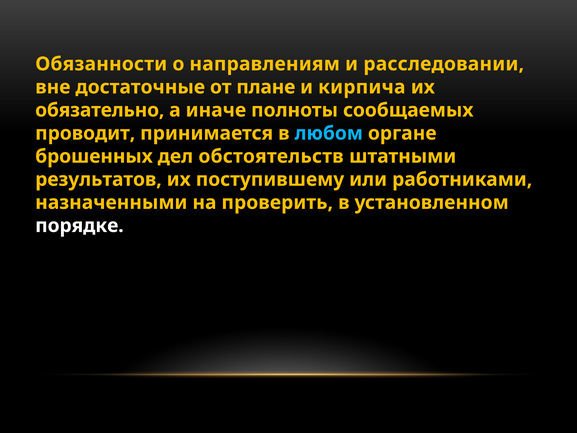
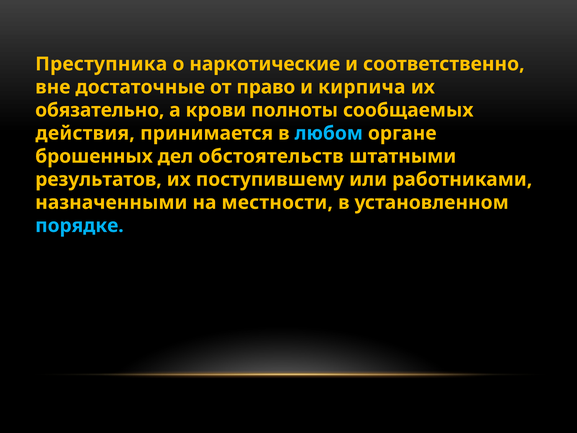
Обязанности: Обязанности -> Преступника
направлениям: направлениям -> наркотические
расследовании: расследовании -> соответственно
плане: плане -> право
иначе: иначе -> крови
проводит: проводит -> действия
проверить: проверить -> местности
порядке colour: white -> light blue
